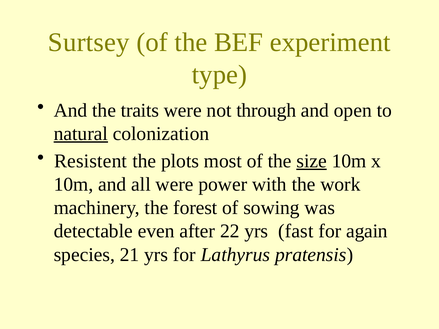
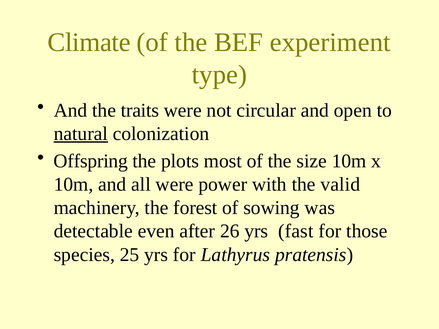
Surtsey: Surtsey -> Climate
through: through -> circular
Resistent: Resistent -> Offspring
size underline: present -> none
work: work -> valid
22: 22 -> 26
again: again -> those
21: 21 -> 25
